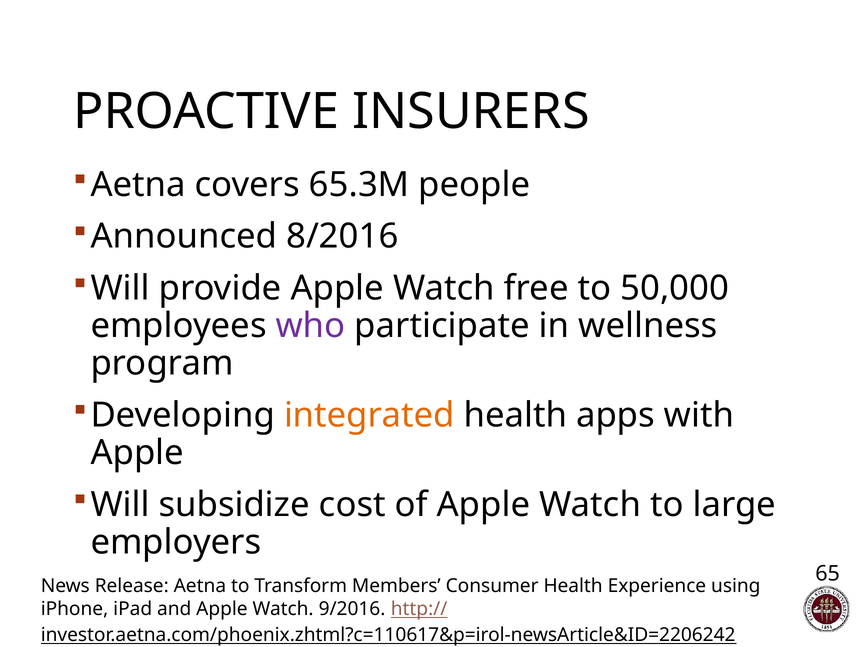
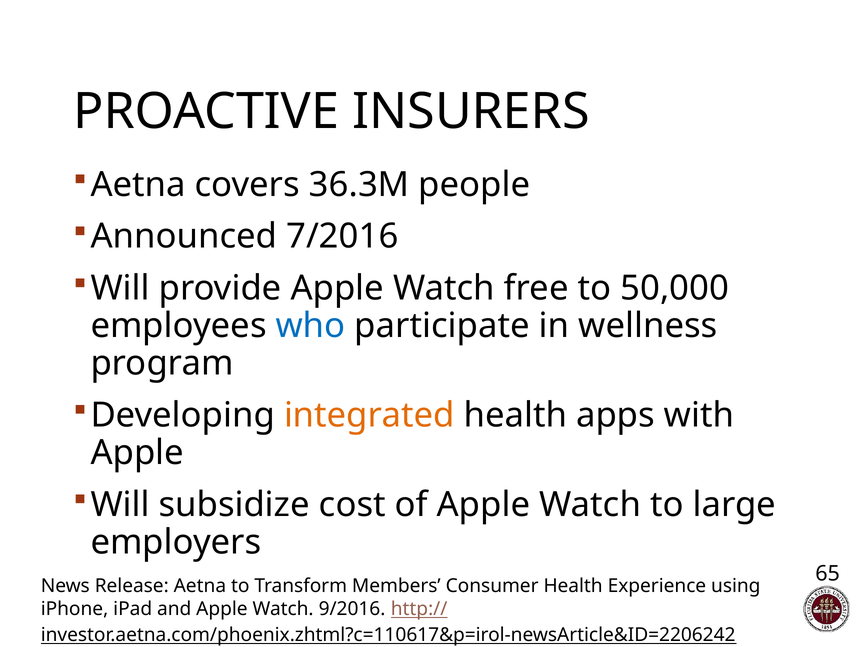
65.3M: 65.3M -> 36.3M
8/2016: 8/2016 -> 7/2016
who colour: purple -> blue
